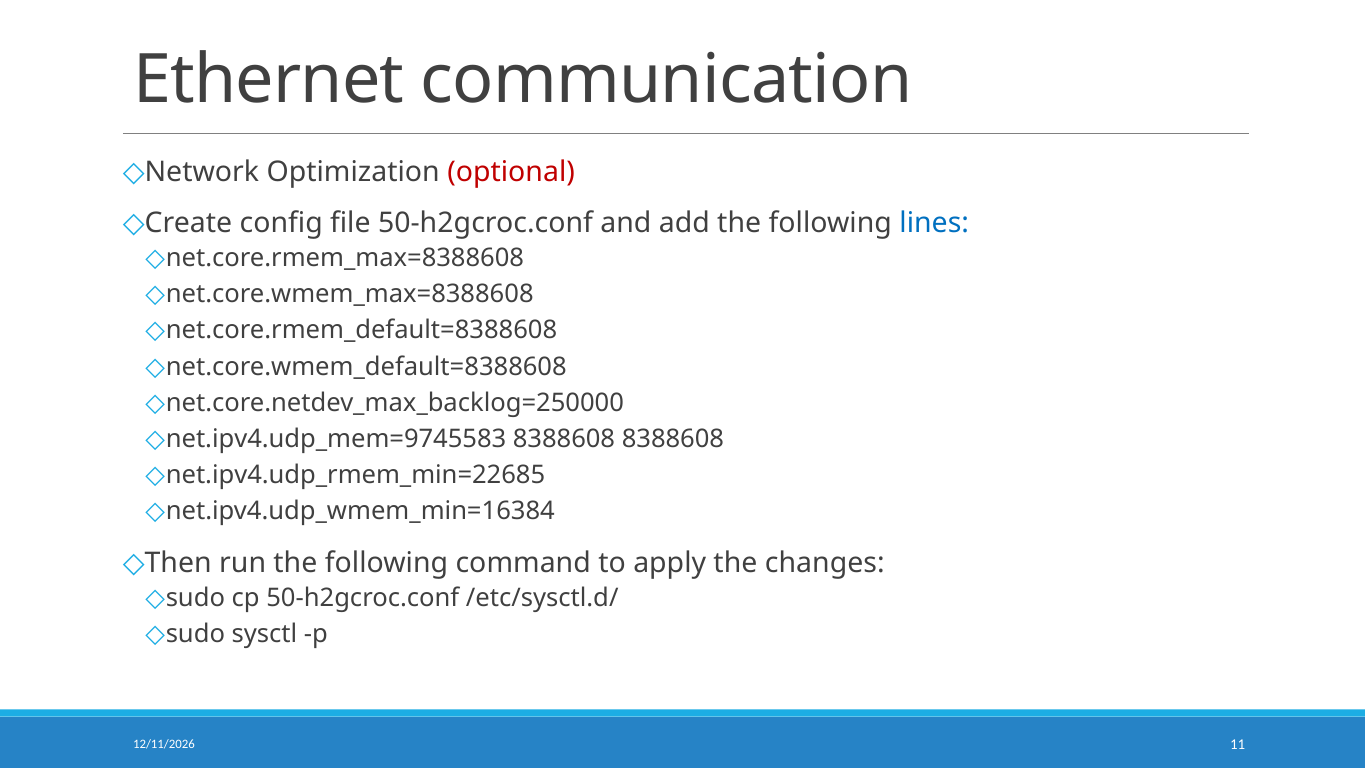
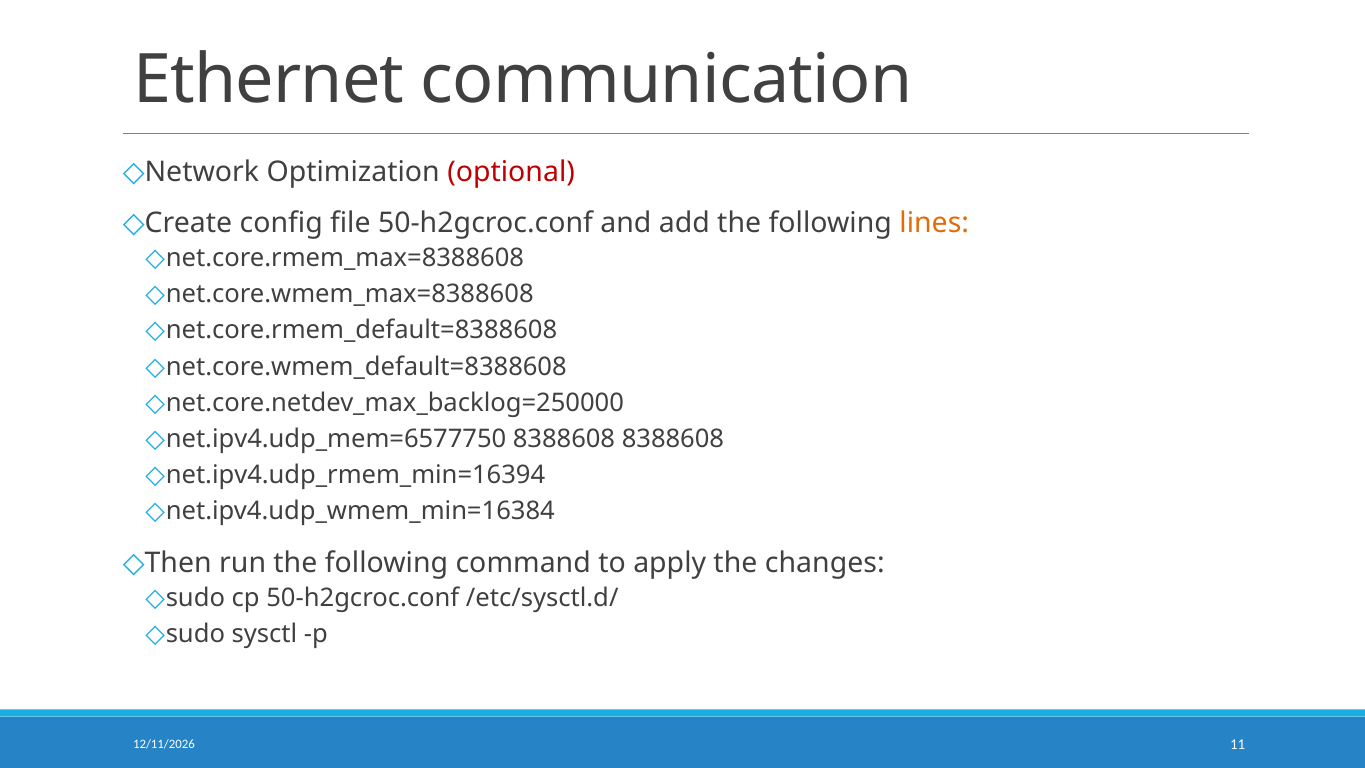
lines colour: blue -> orange
net.ipv4.udp_mem=9745583: net.ipv4.udp_mem=9745583 -> net.ipv4.udp_mem=6577750
net.ipv4.udp_rmem_min=22685: net.ipv4.udp_rmem_min=22685 -> net.ipv4.udp_rmem_min=16394
